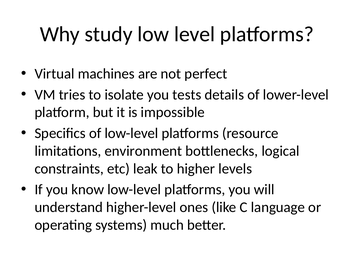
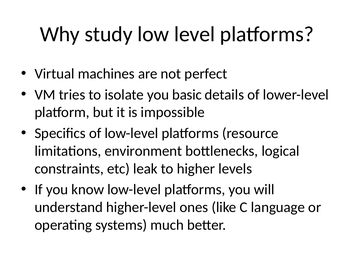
tests: tests -> basic
